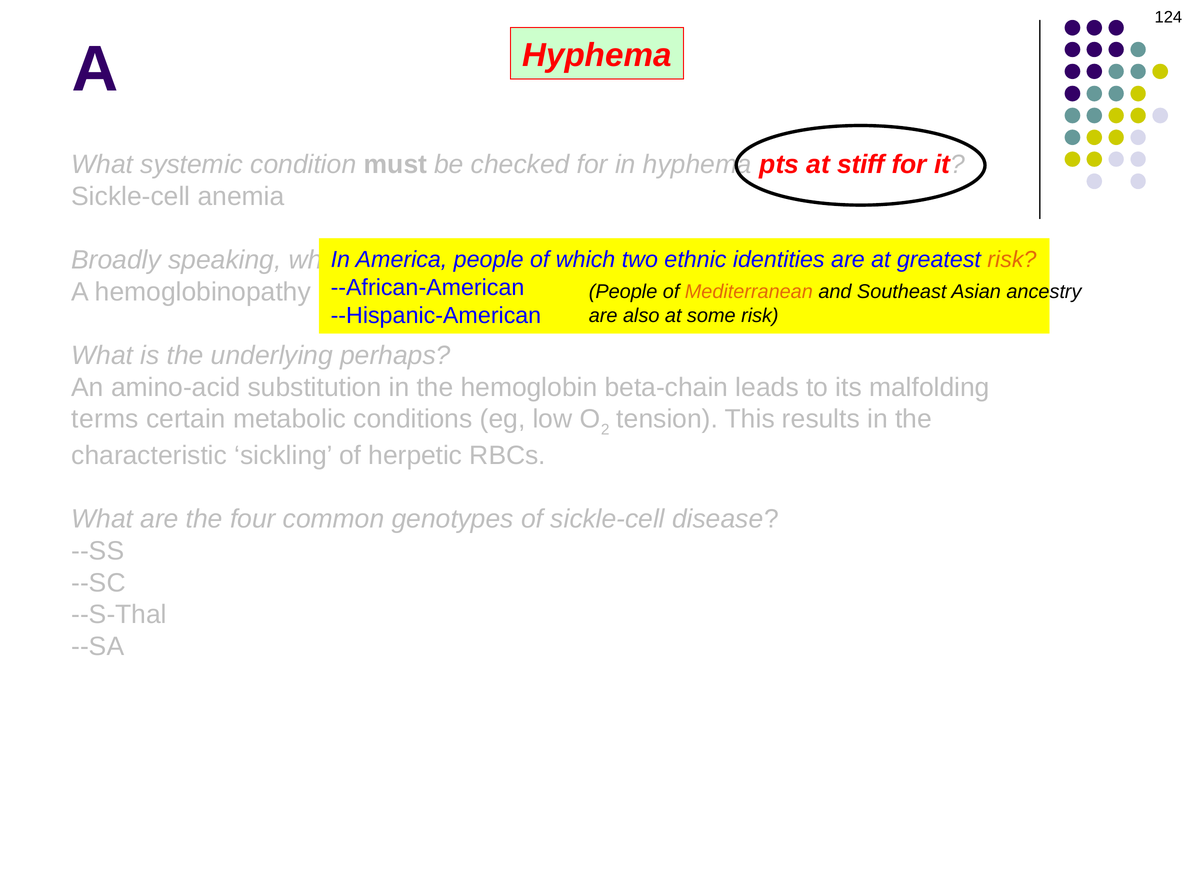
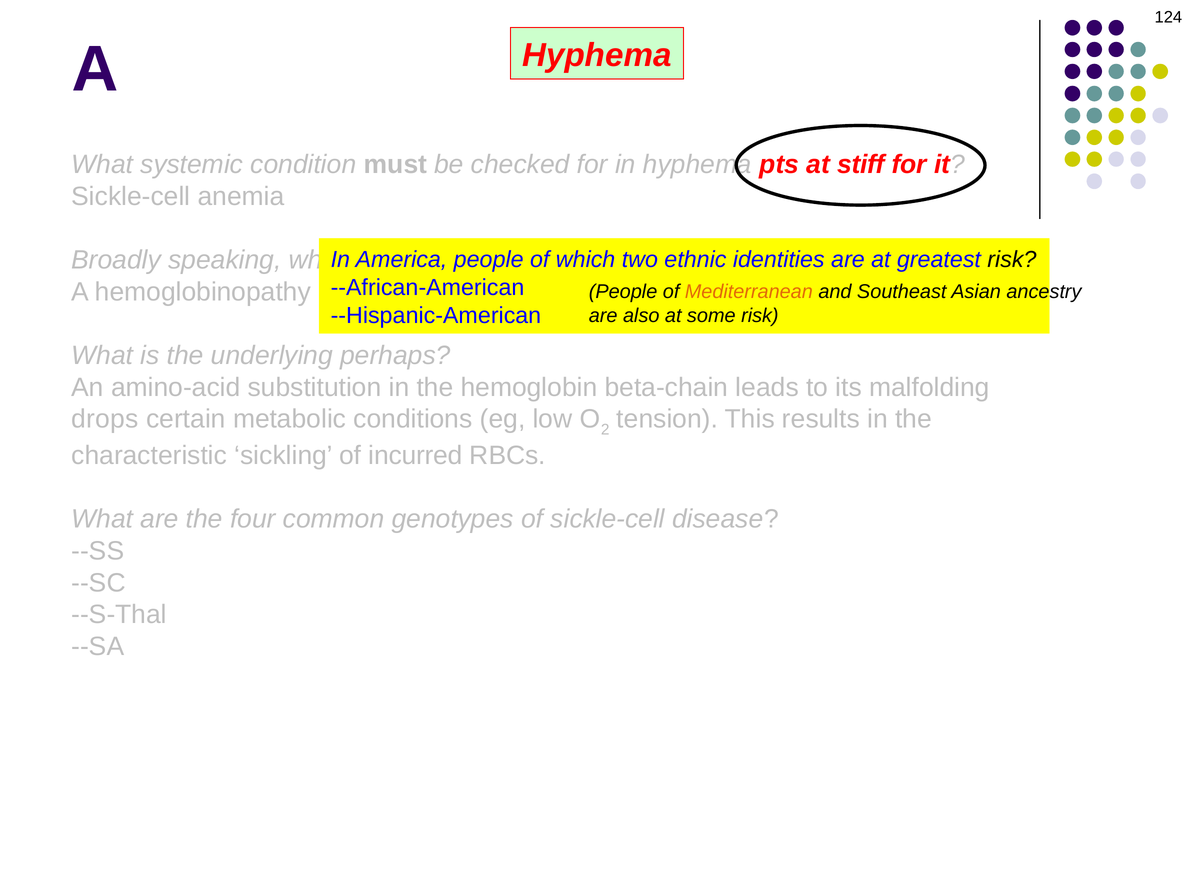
risk at (1012, 259) colour: orange -> black
terms: terms -> drops
herpetic: herpetic -> incurred
